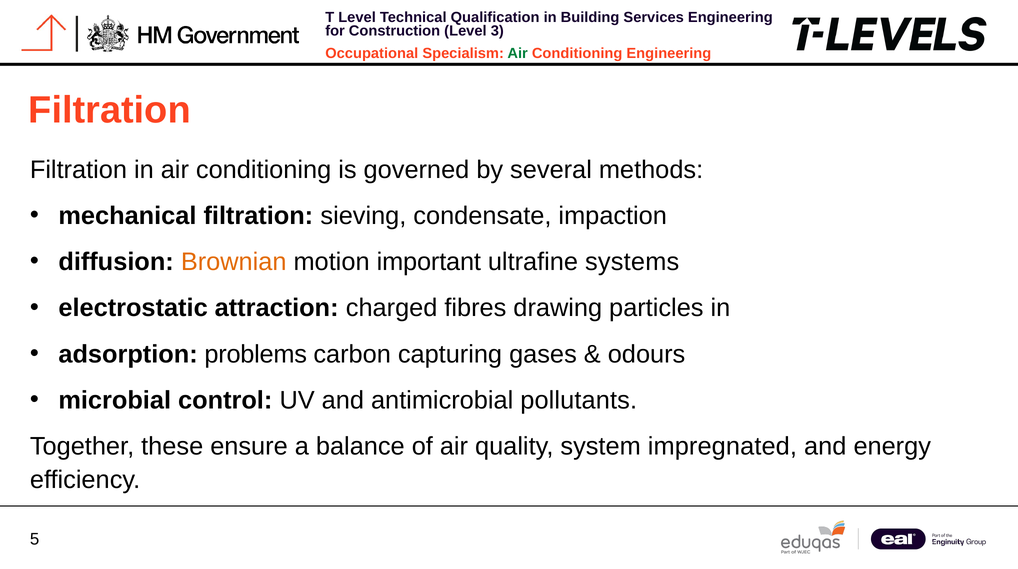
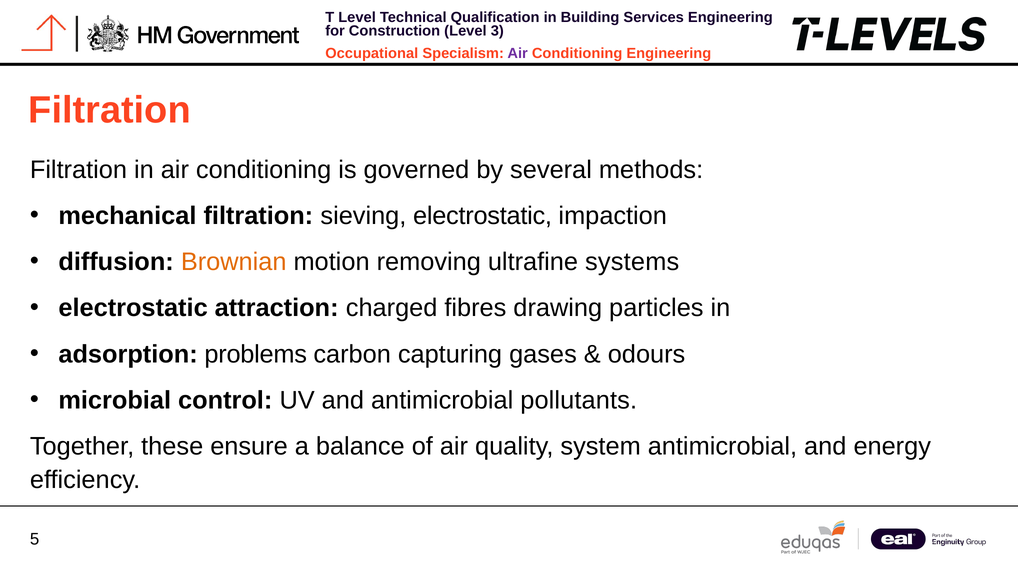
Air at (518, 53) colour: green -> purple
sieving condensate: condensate -> electrostatic
important: important -> removing
system impregnated: impregnated -> antimicrobial
